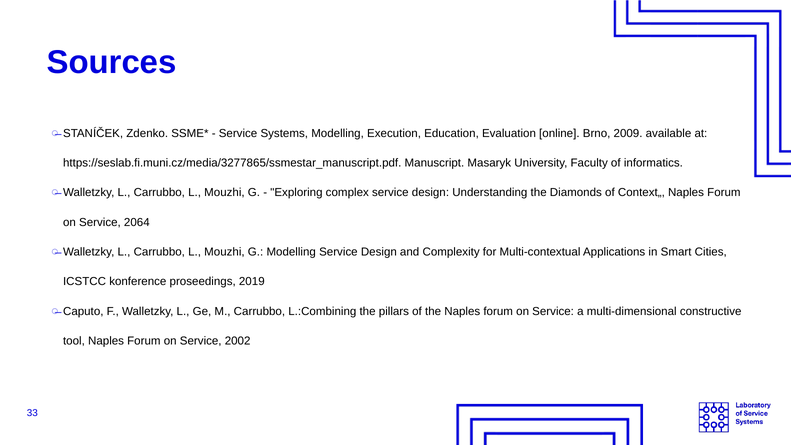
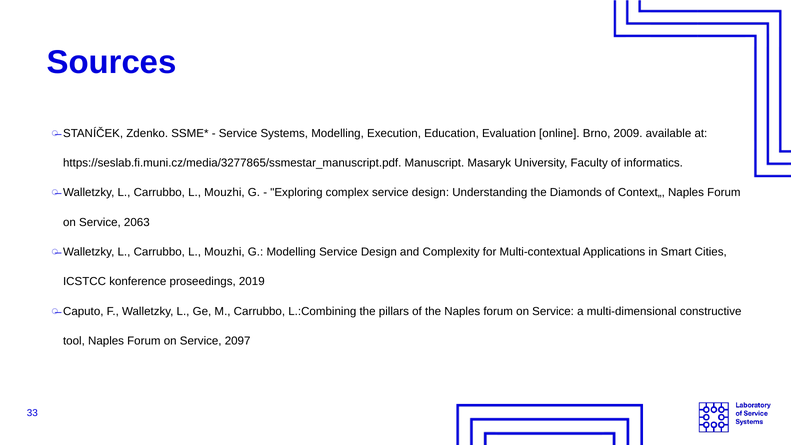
2064: 2064 -> 2063
2002: 2002 -> 2097
